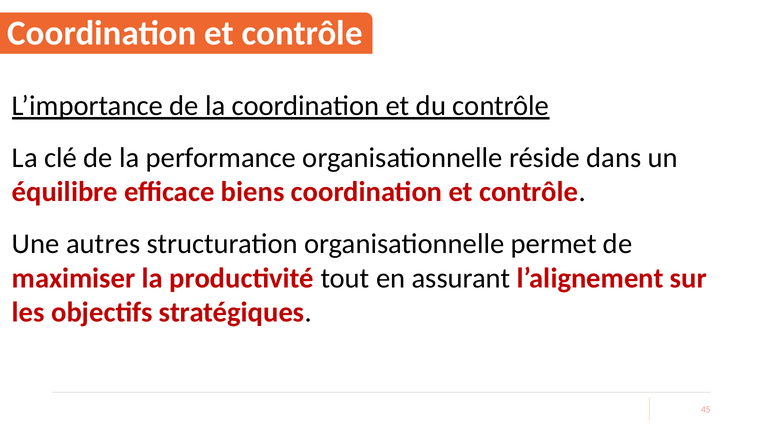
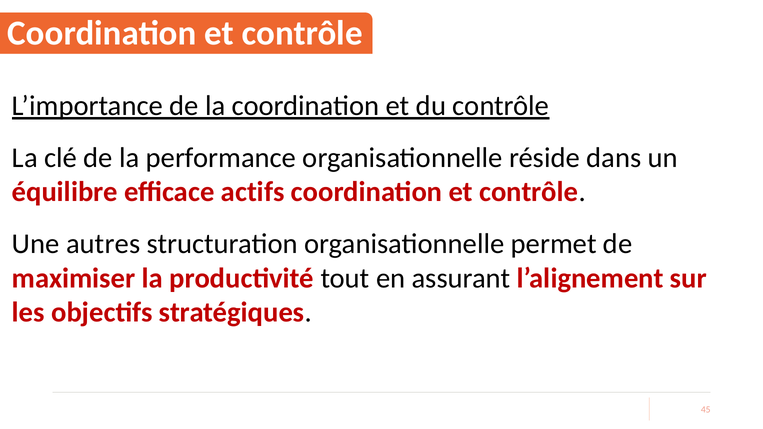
biens: biens -> actifs
